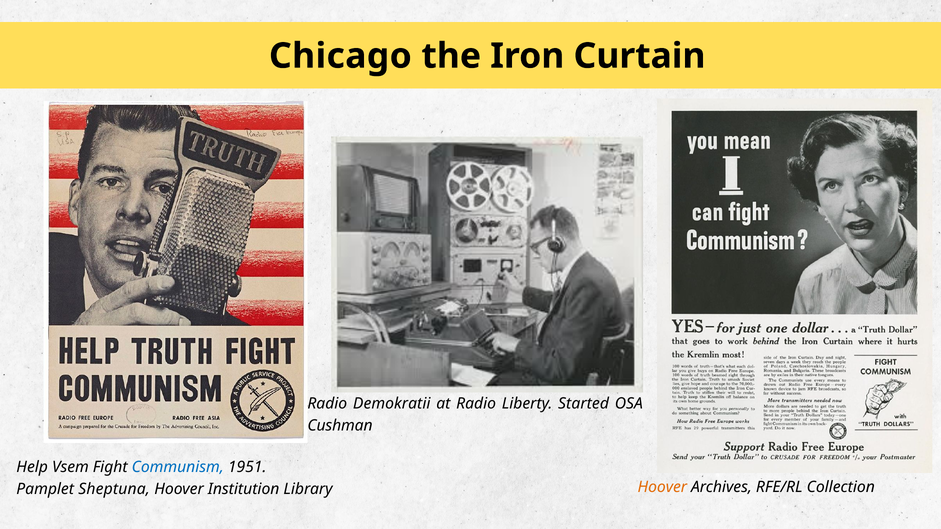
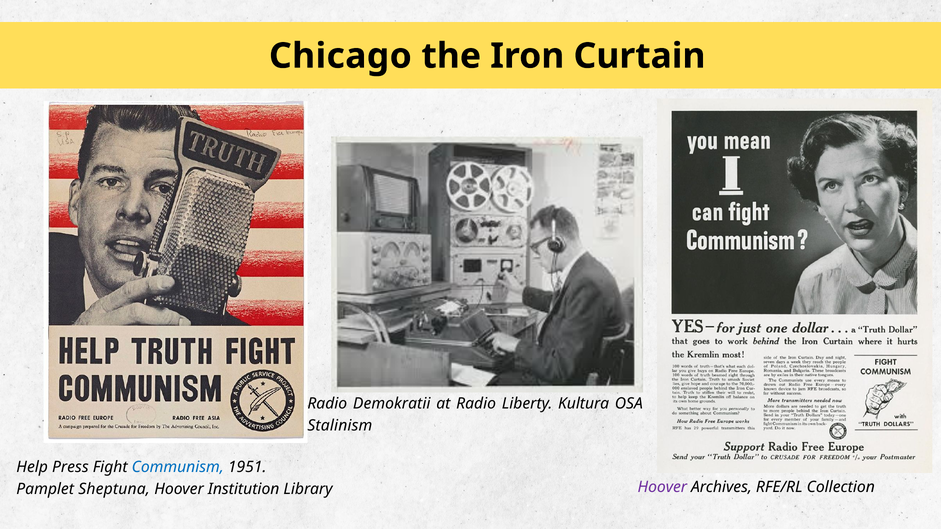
Started: Started -> Kultura
Cushman: Cushman -> Stalinism
Vsem: Vsem -> Press
Hoover at (662, 487) colour: orange -> purple
